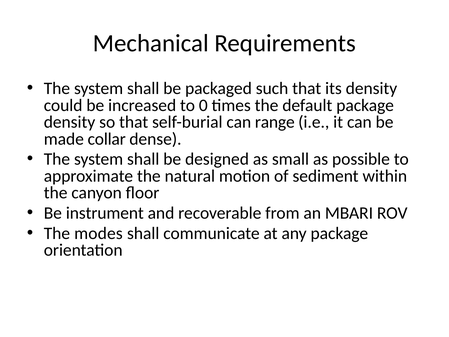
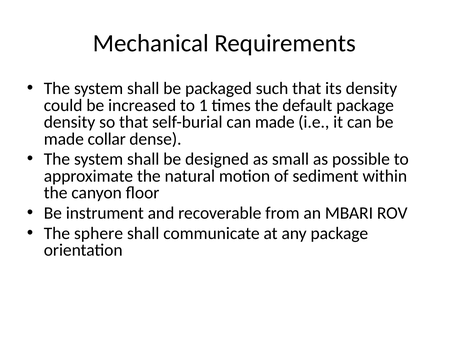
0: 0 -> 1
can range: range -> made
modes: modes -> sphere
